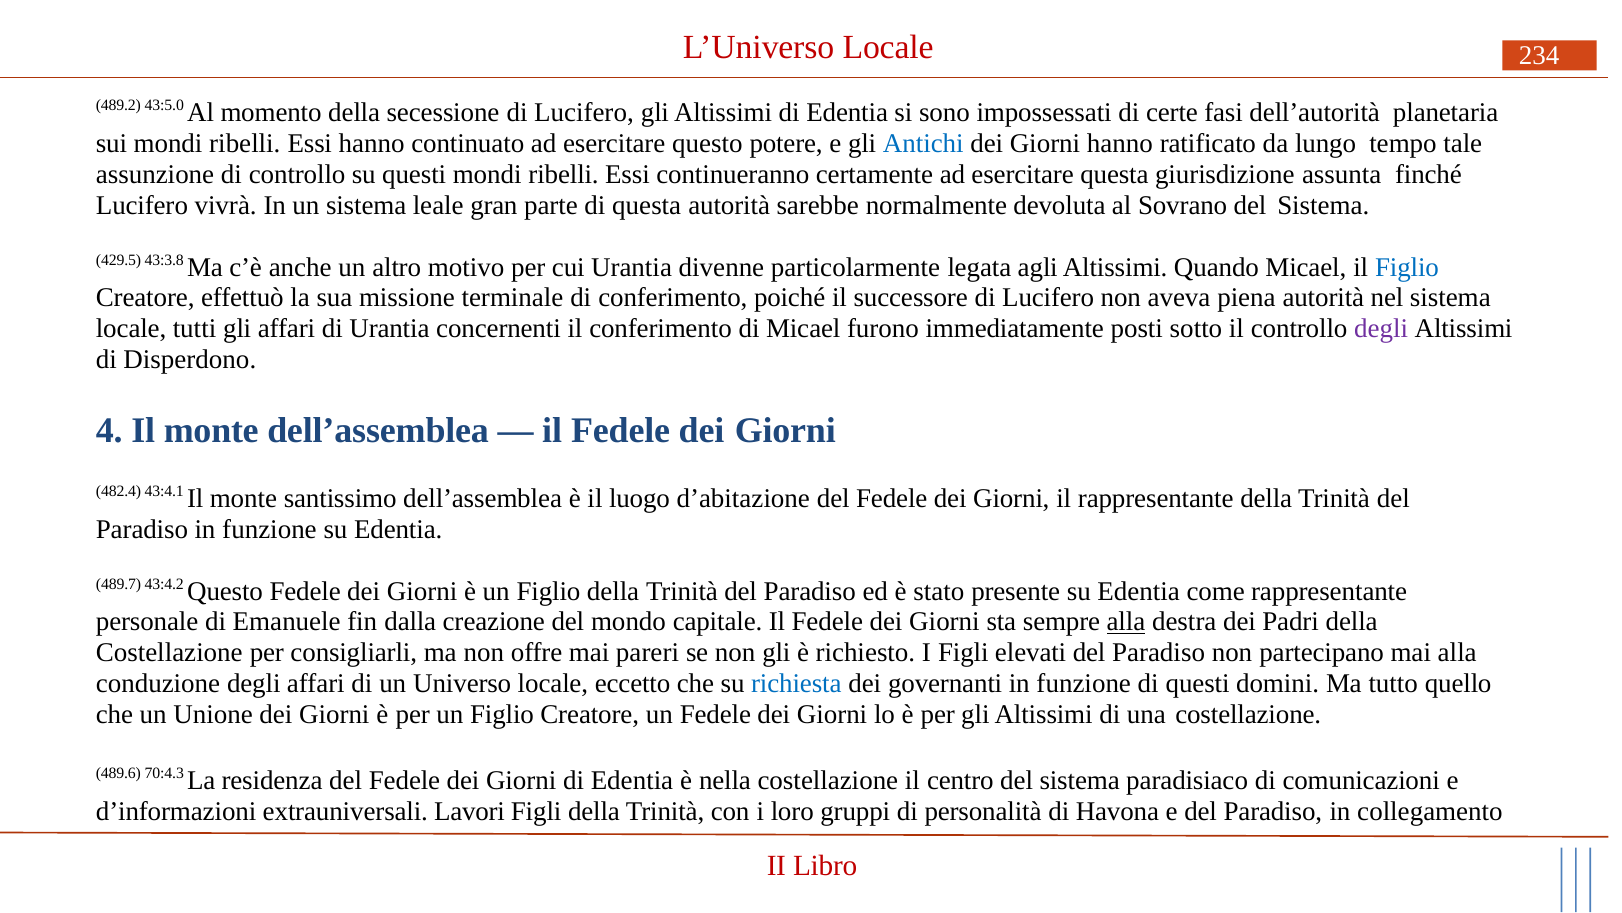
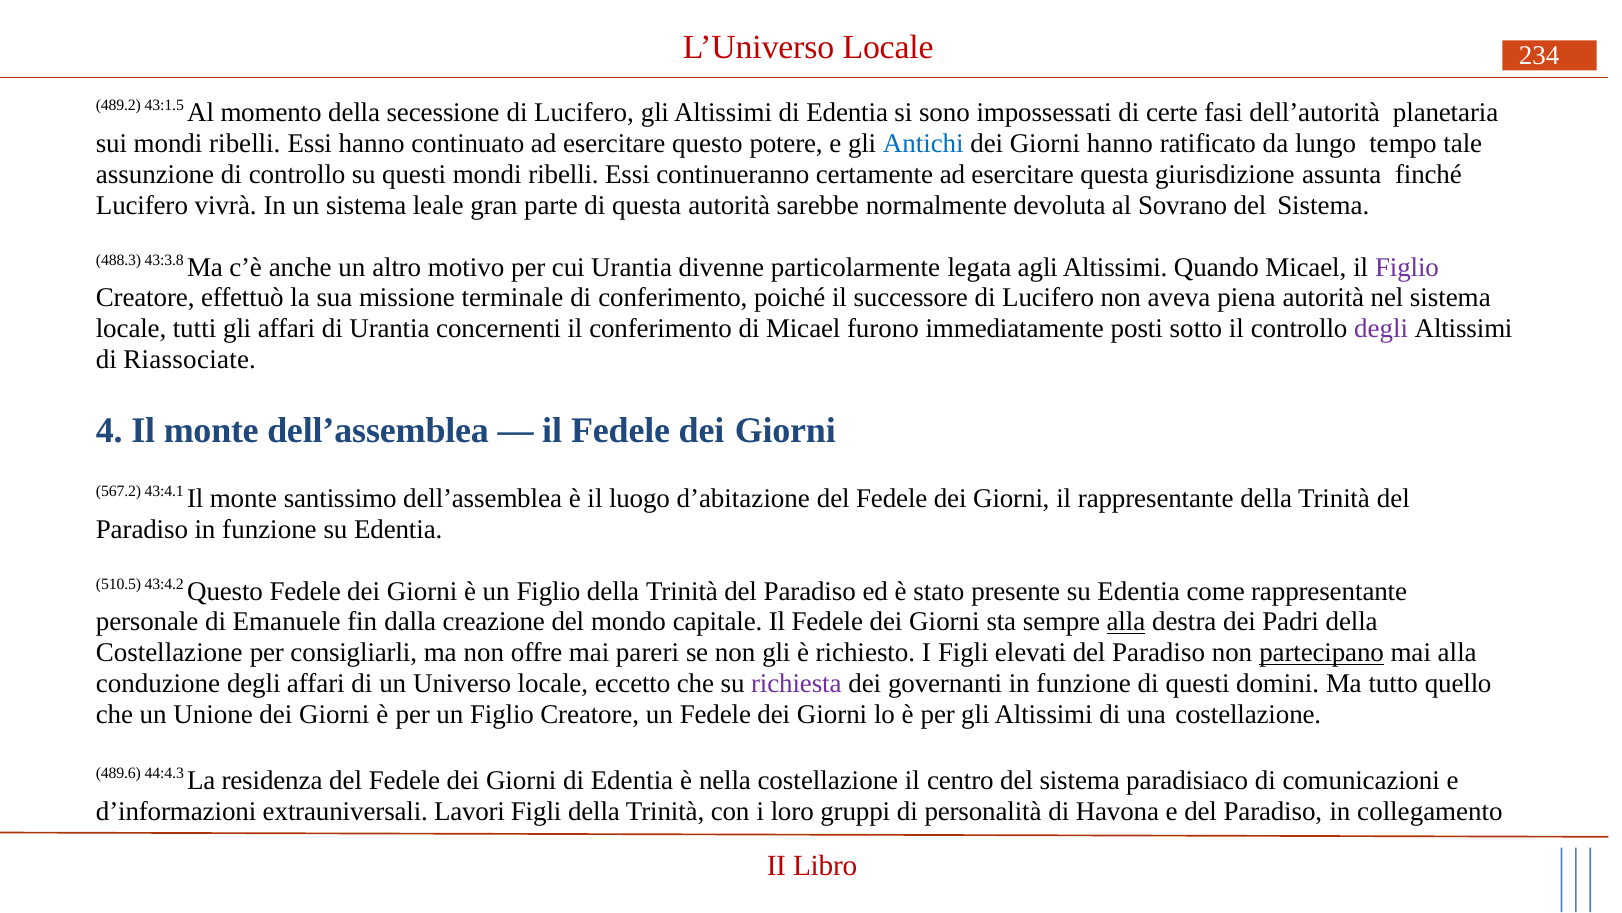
43:5.0: 43:5.0 -> 43:1.5
429.5: 429.5 -> 488.3
Figlio at (1407, 267) colour: blue -> purple
Disperdono: Disperdono -> Riassociate
482.4: 482.4 -> 567.2
489.7: 489.7 -> 510.5
partecipano underline: none -> present
richiesta colour: blue -> purple
70:4.3: 70:4.3 -> 44:4.3
